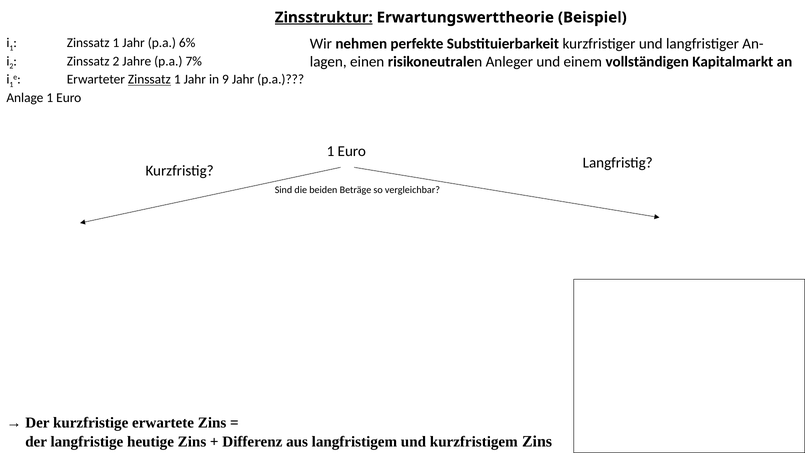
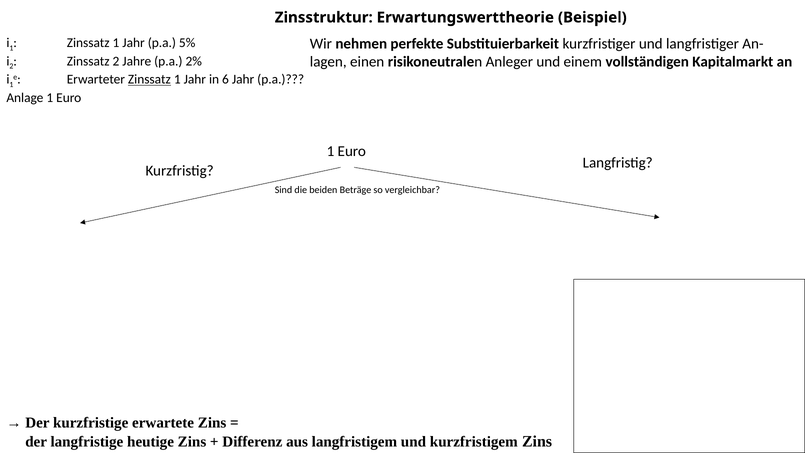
Zinsstruktur underline: present -> none
6%: 6% -> 5%
7%: 7% -> 2%
9: 9 -> 6
